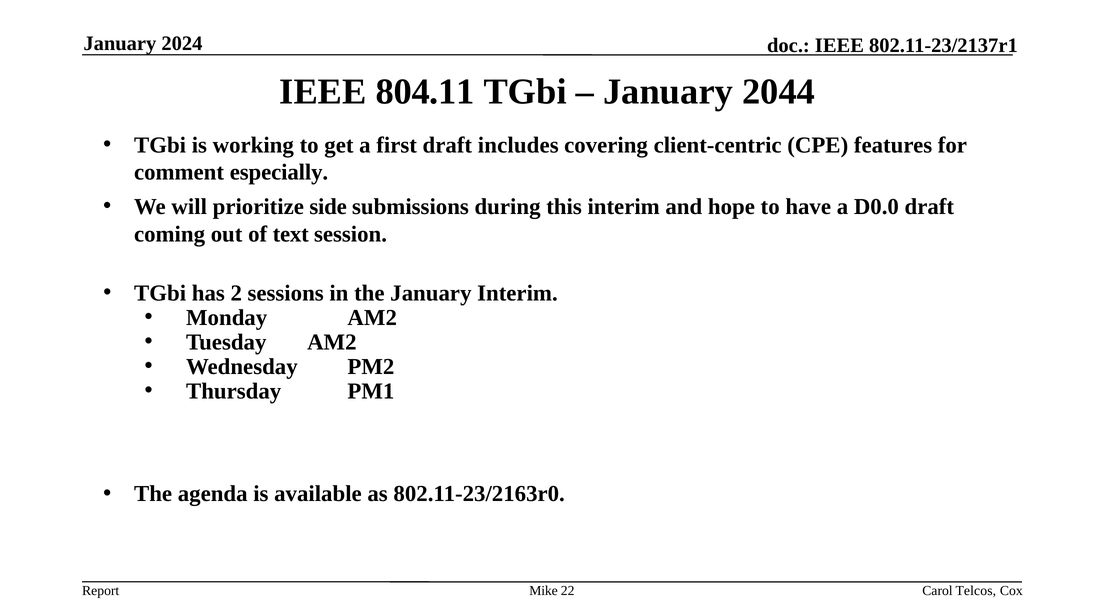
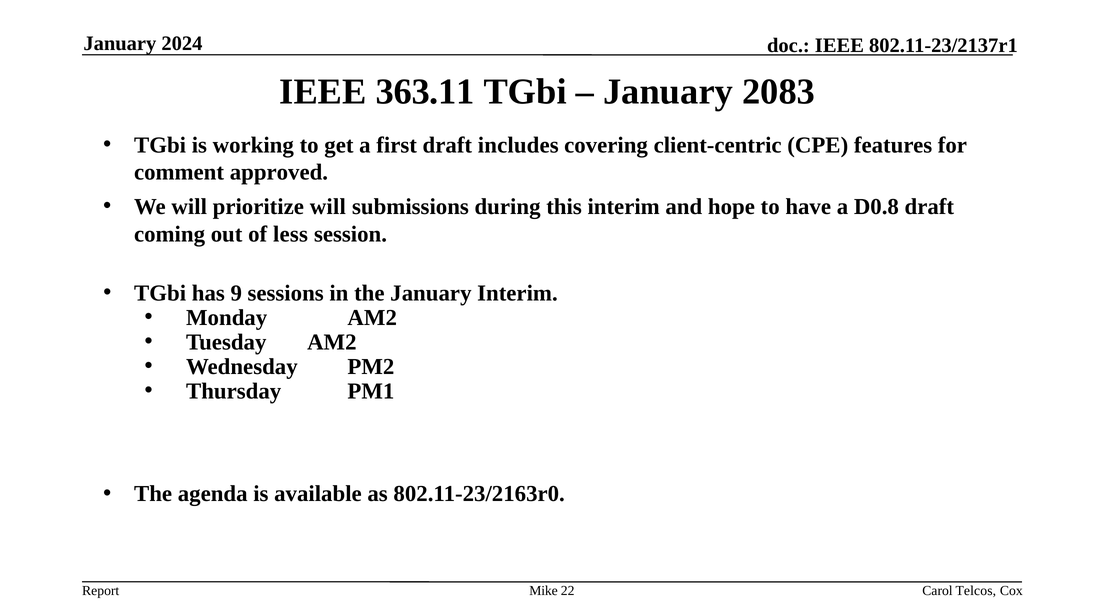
804.11: 804.11 -> 363.11
2044: 2044 -> 2083
especially: especially -> approved
prioritize side: side -> will
D0.0: D0.0 -> D0.8
text: text -> less
2: 2 -> 9
